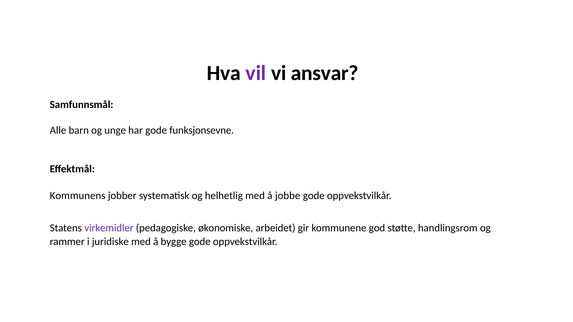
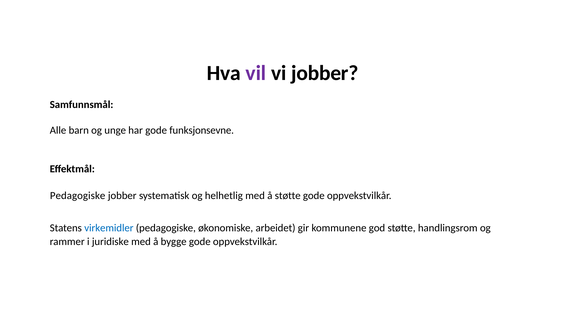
vi ansvar: ansvar -> jobber
Kommunens at (78, 196): Kommunens -> Pedagogiske
å jobbe: jobbe -> støtte
virkemidler colour: purple -> blue
